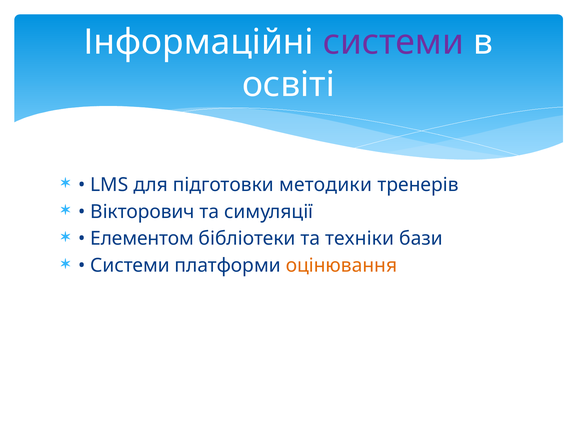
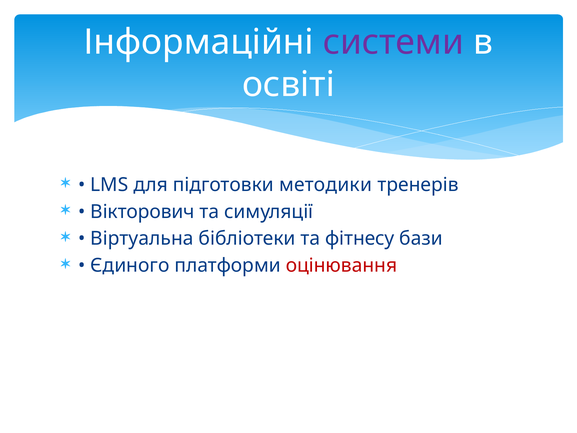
Елементом: Елементом -> Віртуальна
техніки: техніки -> фітнесу
Системи at (130, 265): Системи -> Єдиного
оцінювання colour: orange -> red
